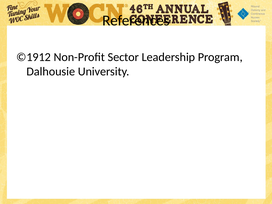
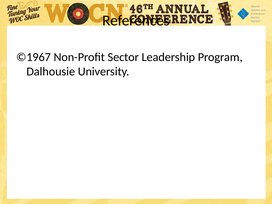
©1912: ©1912 -> ©1967
